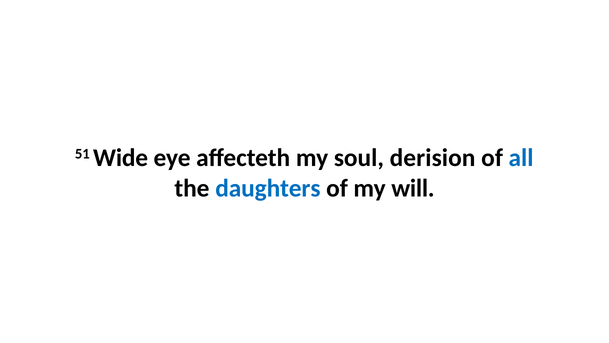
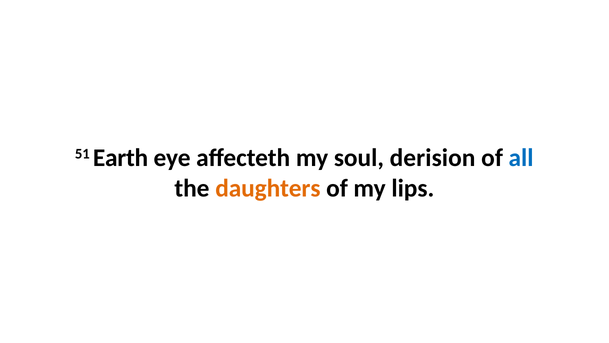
Wide: Wide -> Earth
daughters colour: blue -> orange
will: will -> lips
